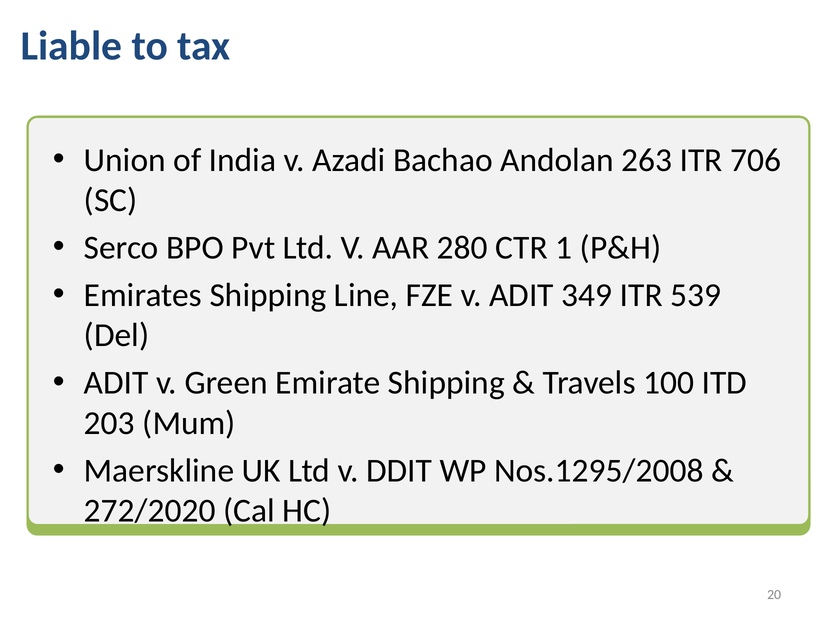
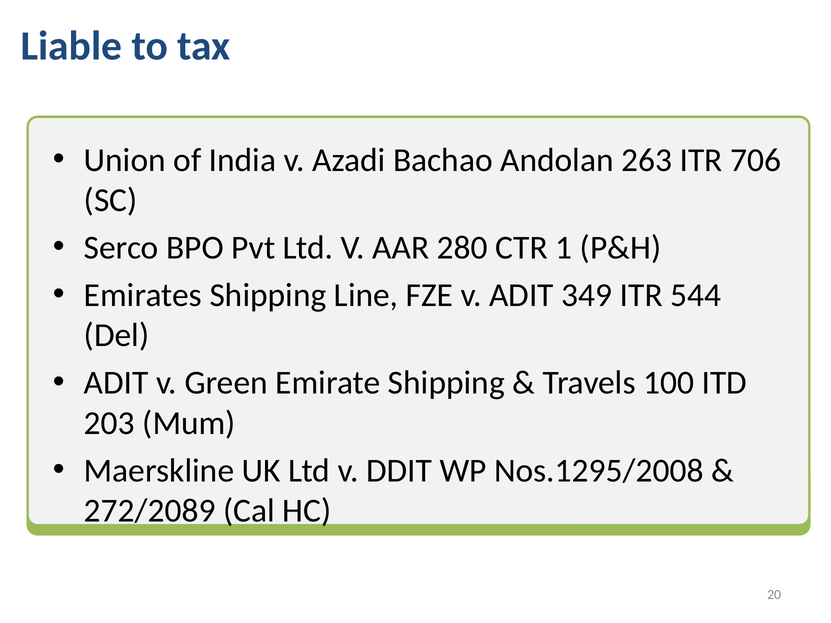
539: 539 -> 544
272/2020: 272/2020 -> 272/2089
